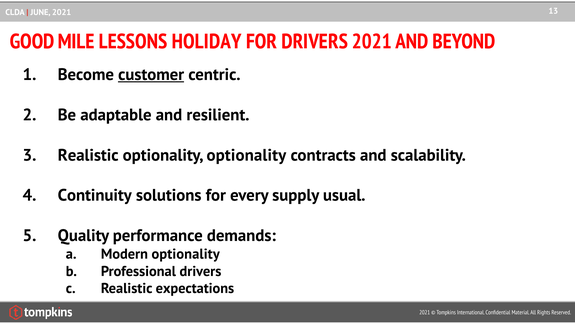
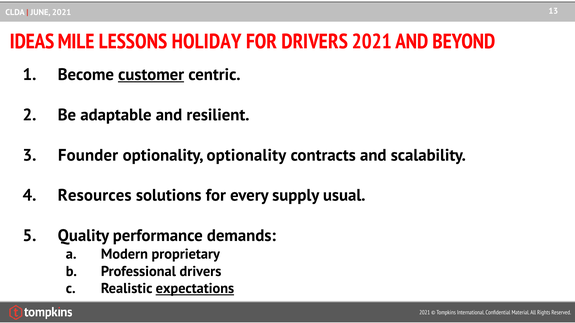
GOOD: GOOD -> IDEAS
Realistic at (88, 155): Realistic -> Founder
Continuity: Continuity -> Resources
Modern optionality: optionality -> proprietary
expectations underline: none -> present
